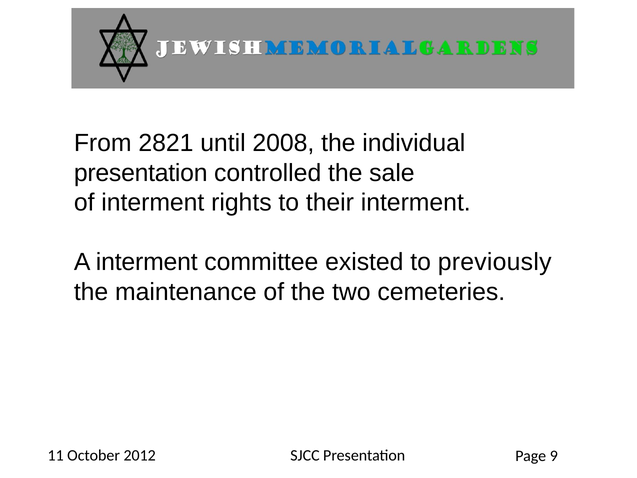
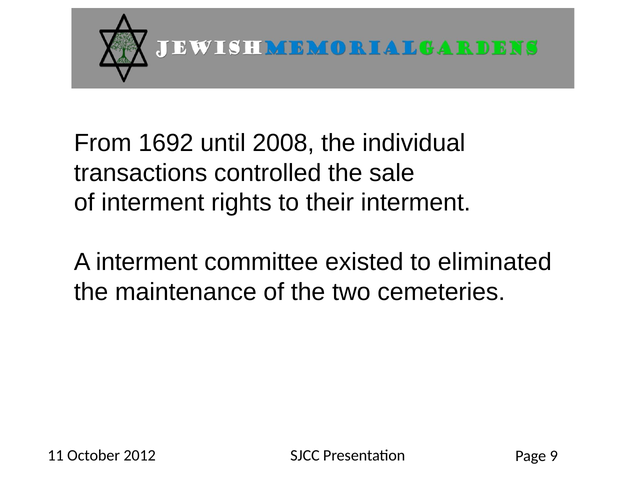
2821: 2821 -> 1692
presentation at (141, 173): presentation -> transactions
previously: previously -> eliminated
